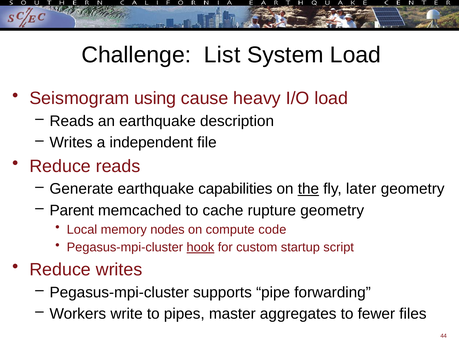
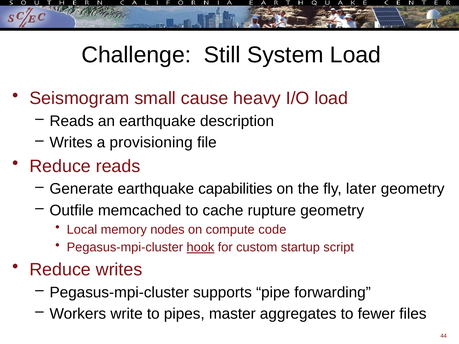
List: List -> Still
using: using -> small
independent: independent -> provisioning
the underline: present -> none
Parent: Parent -> Outfile
